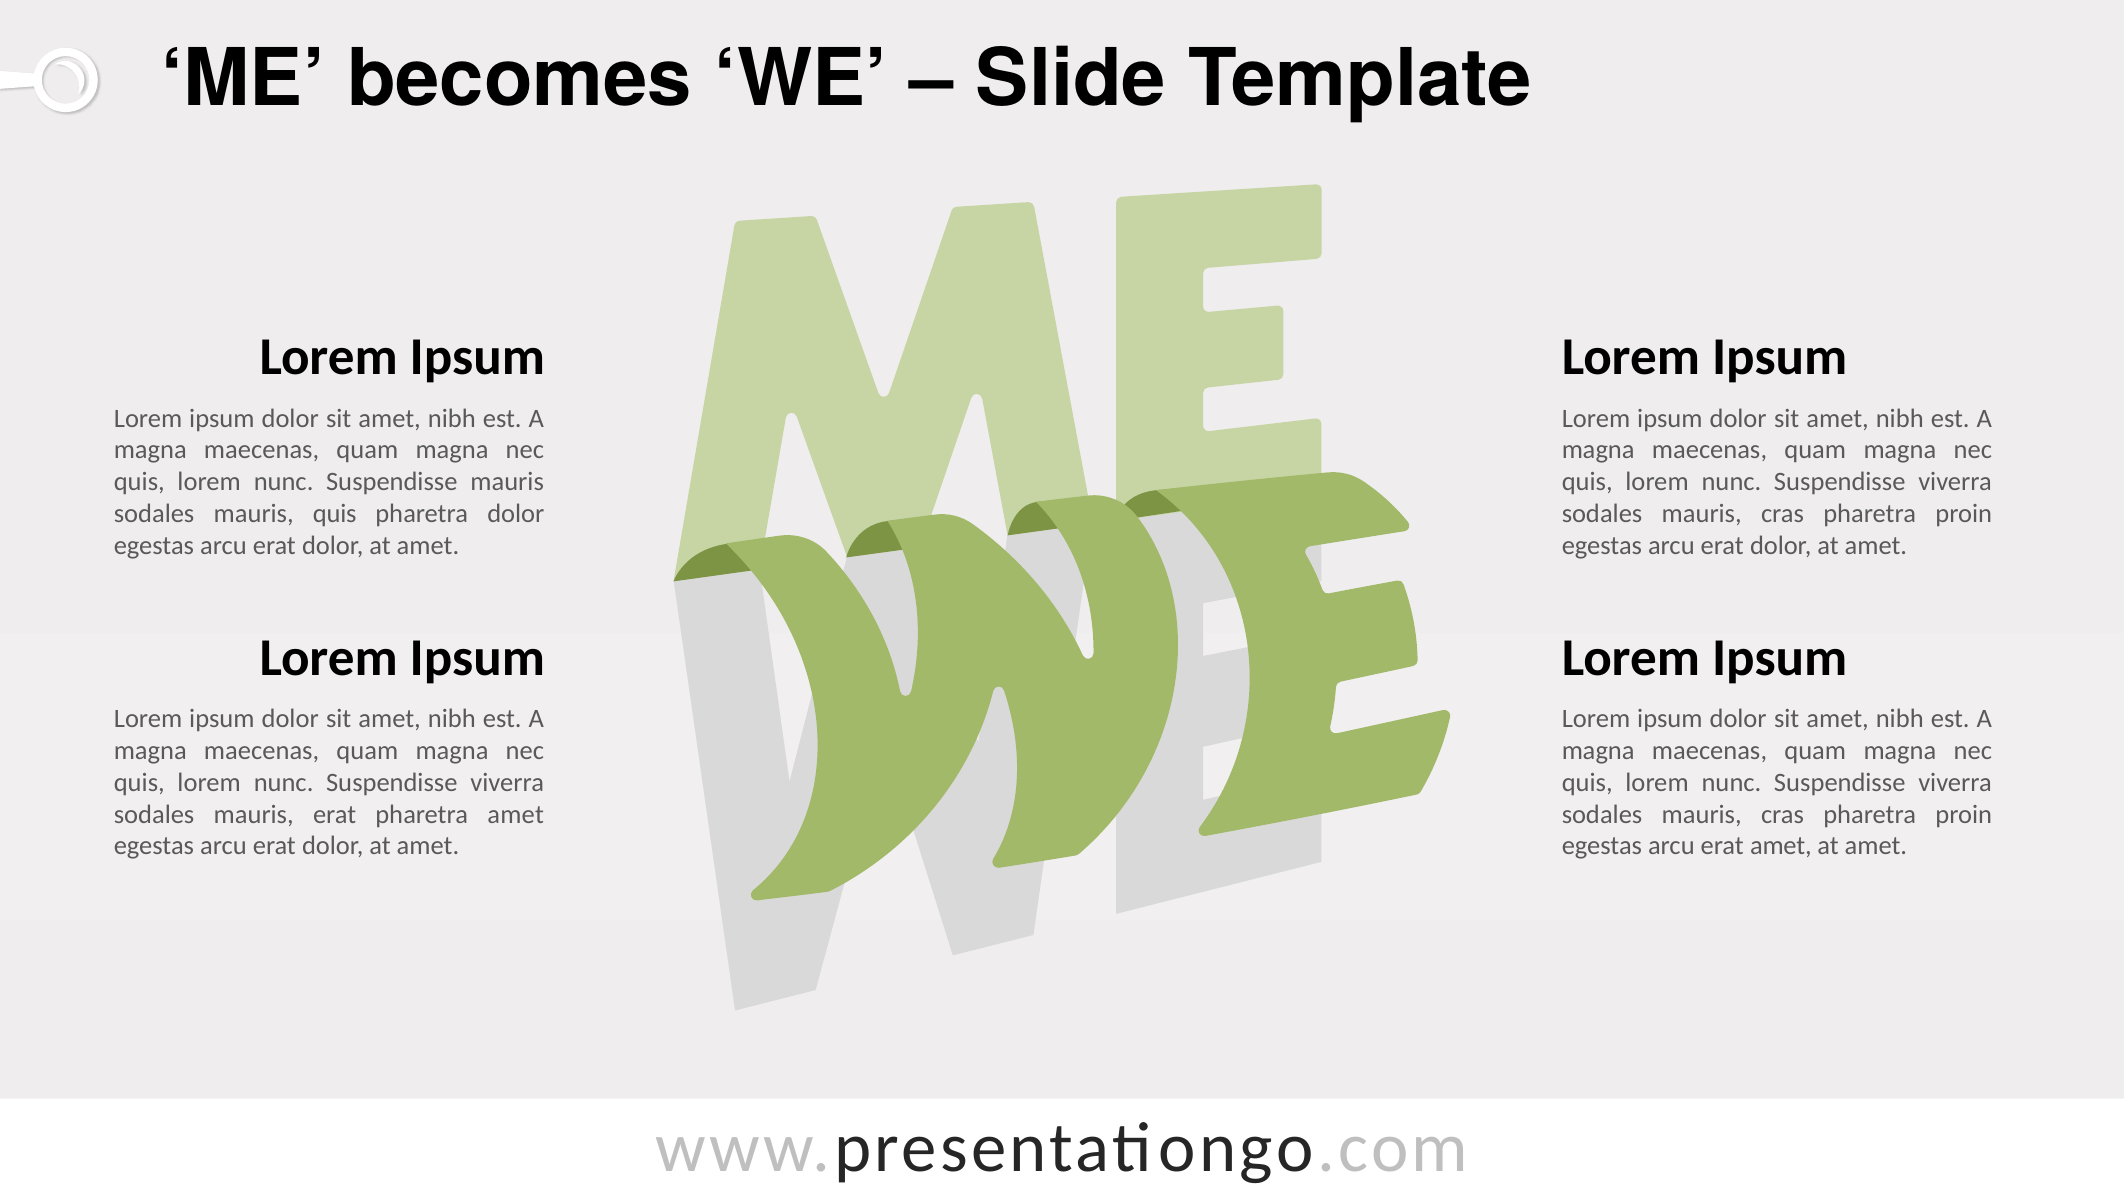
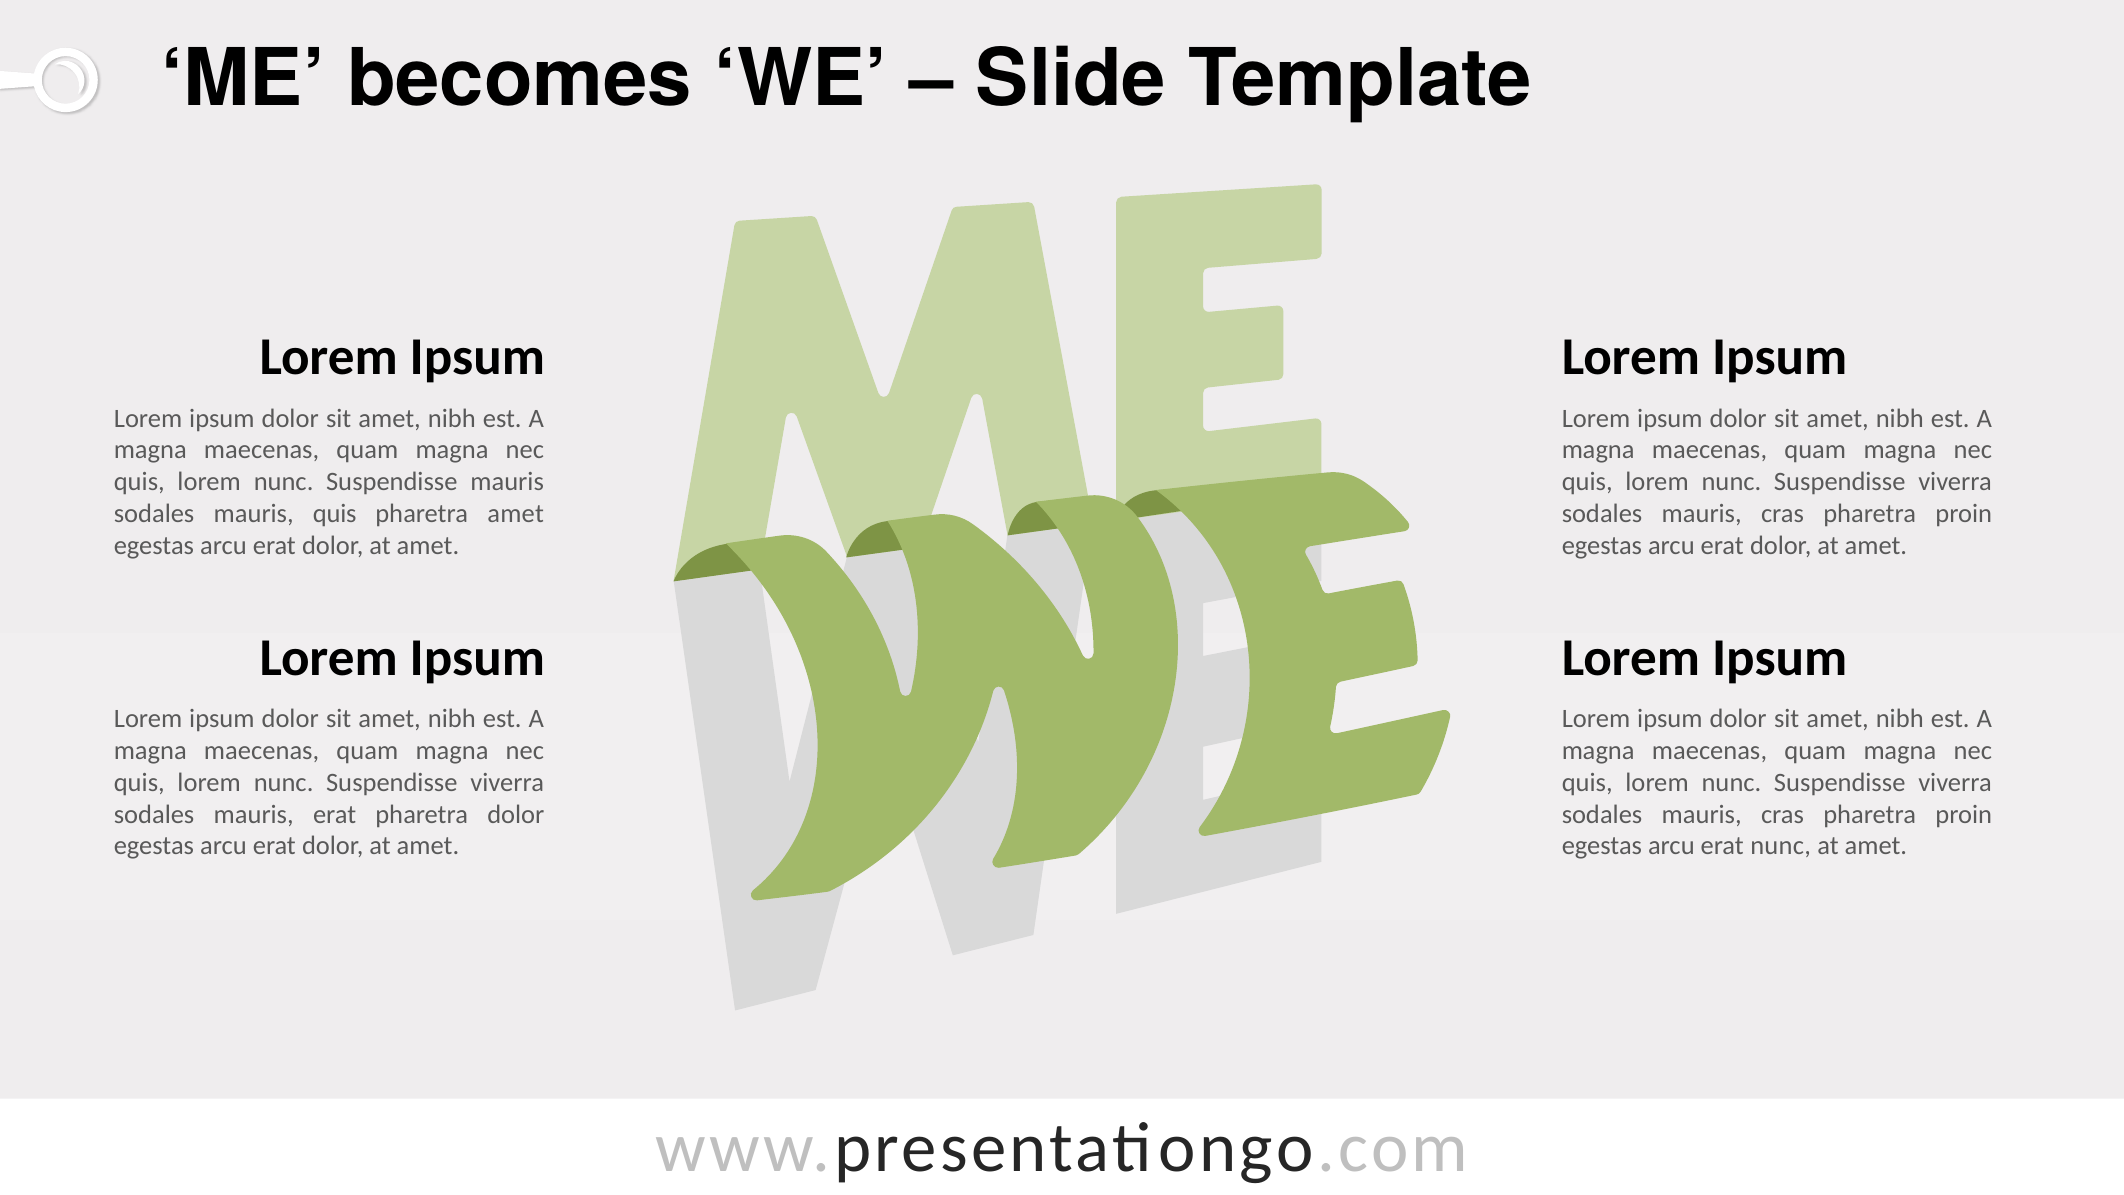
pharetra dolor: dolor -> amet
pharetra amet: amet -> dolor
erat amet: amet -> nunc
